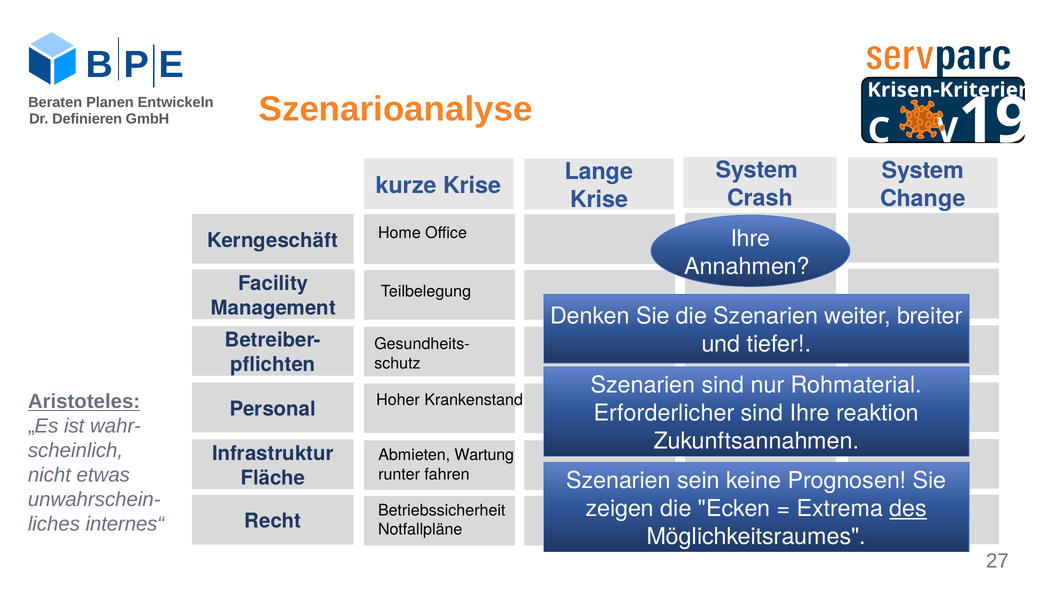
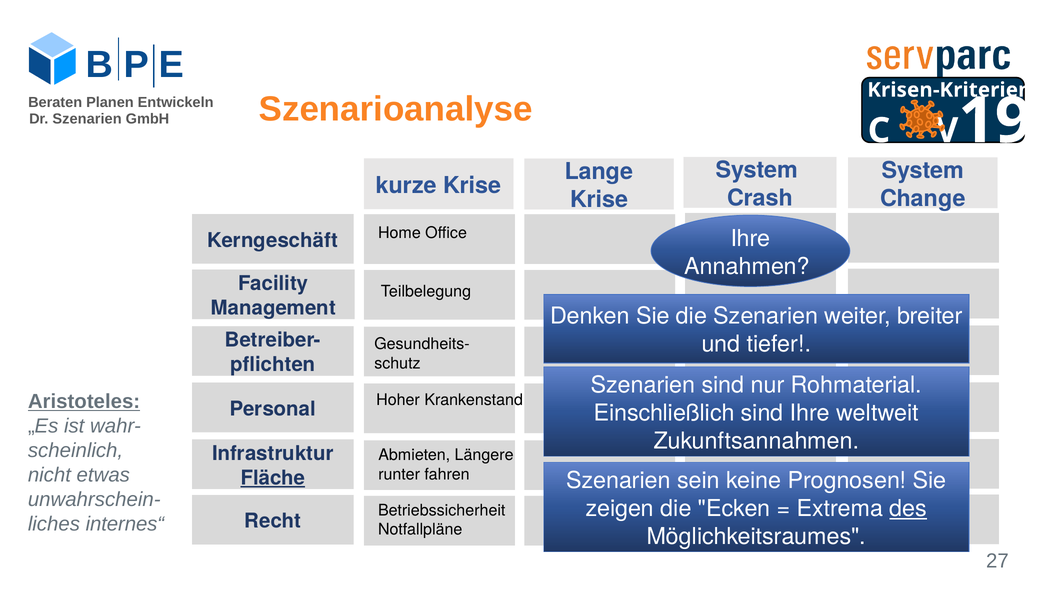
Dr Definieren: Definieren -> Szenarien
Erforderlicher: Erforderlicher -> Einschließlich
reaktion: reaktion -> weltweit
Wartung: Wartung -> Längere
Fläche underline: none -> present
